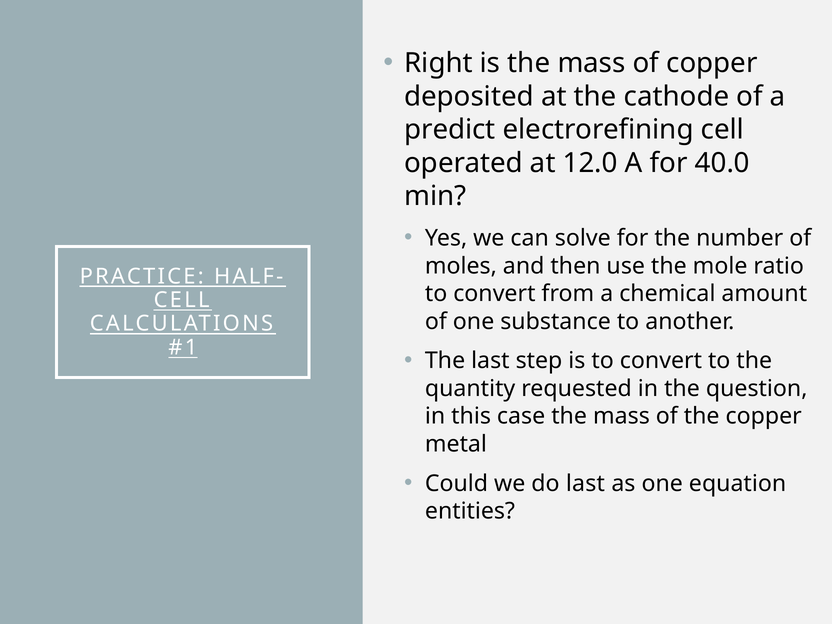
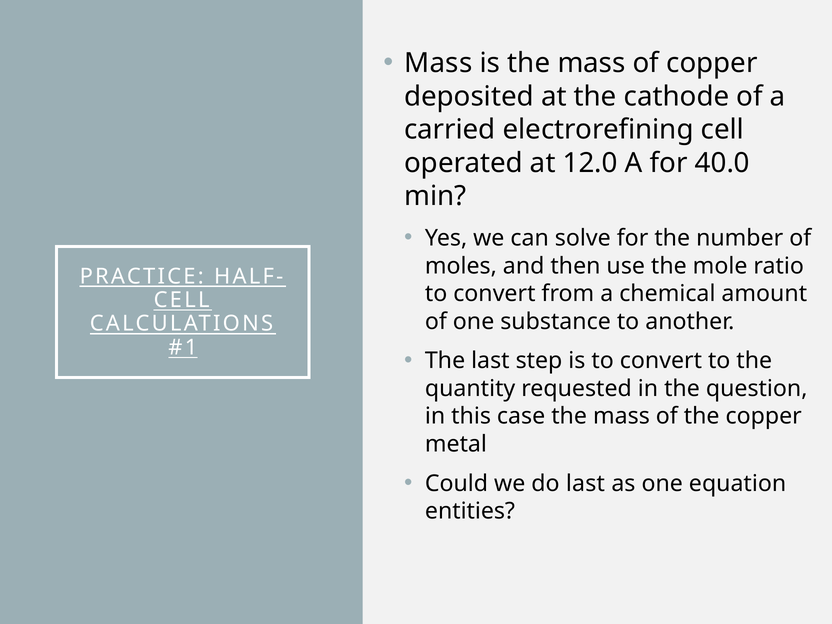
Right at (438, 63): Right -> Mass
predict: predict -> carried
